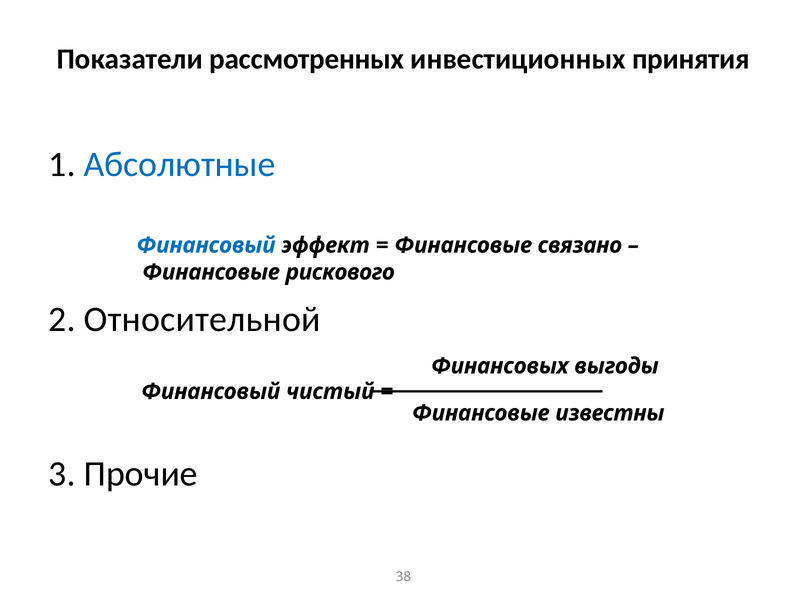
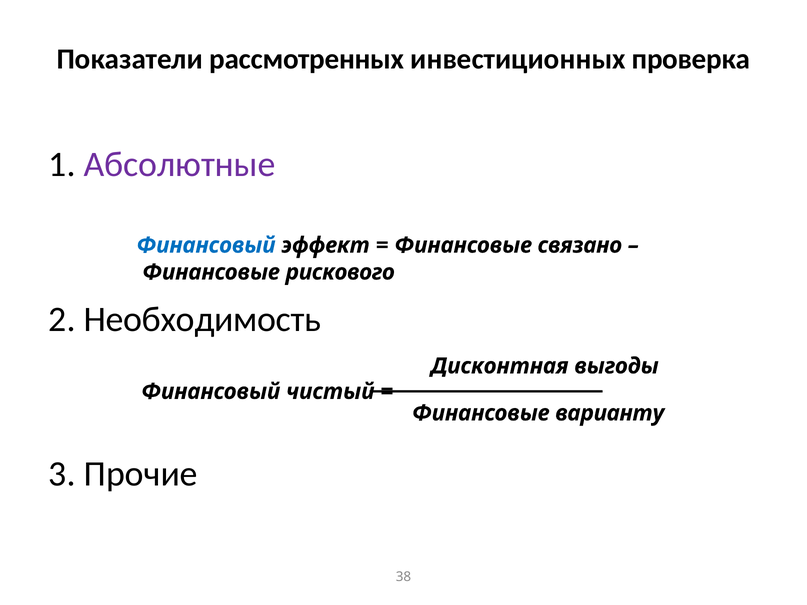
принятия: принятия -> проверка
Абсолютные colour: blue -> purple
Относительной: Относительной -> Необходимость
Финансовых: Финансовых -> Дисконтная
известны: известны -> варианту
